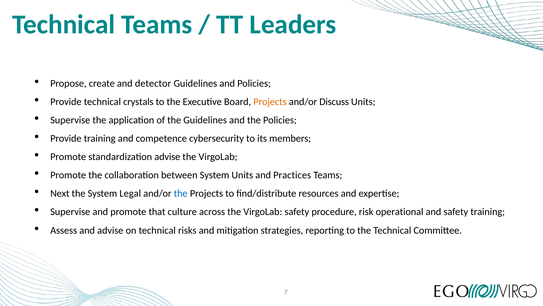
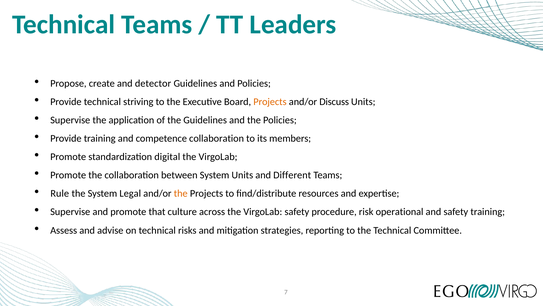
crystals: crystals -> striving
competence cybersecurity: cybersecurity -> collaboration
standardization advise: advise -> digital
Practices: Practices -> Different
Next: Next -> Rule
the at (181, 193) colour: blue -> orange
